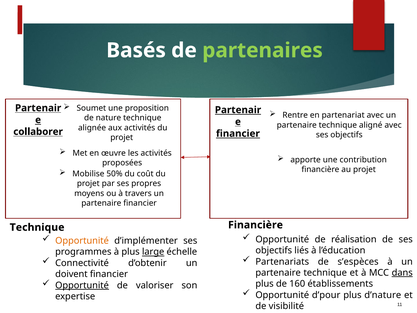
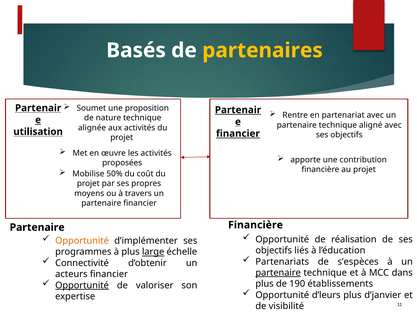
partenaires colour: light green -> yellow
collaborer: collaborer -> utilisation
Technique at (37, 227): Technique -> Partenaire
partenaire at (278, 273) underline: none -> present
dans underline: present -> none
doivent: doivent -> acteurs
160: 160 -> 190
d’pour: d’pour -> d’leurs
d’nature: d’nature -> d’janvier
